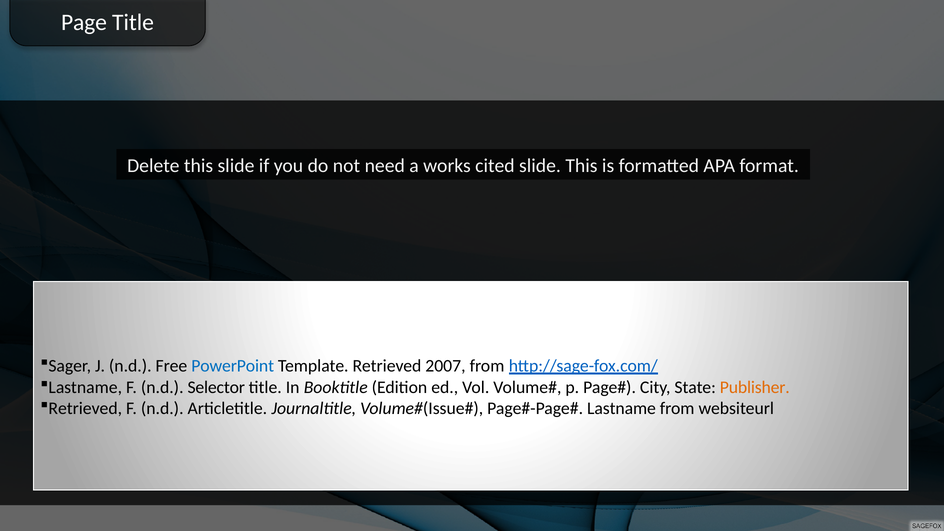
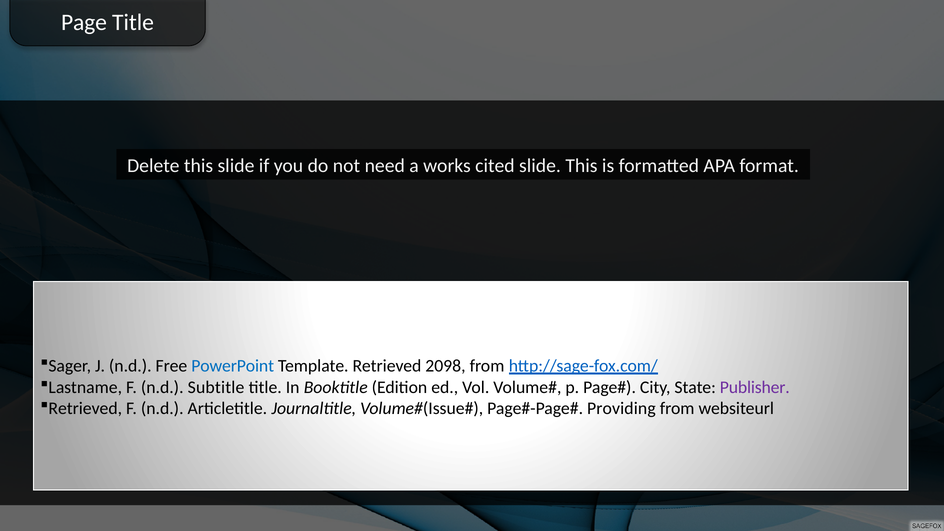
2007: 2007 -> 2098
Selector: Selector -> Subtitle
Publisher colour: orange -> purple
Lastname at (621, 409): Lastname -> Providing
